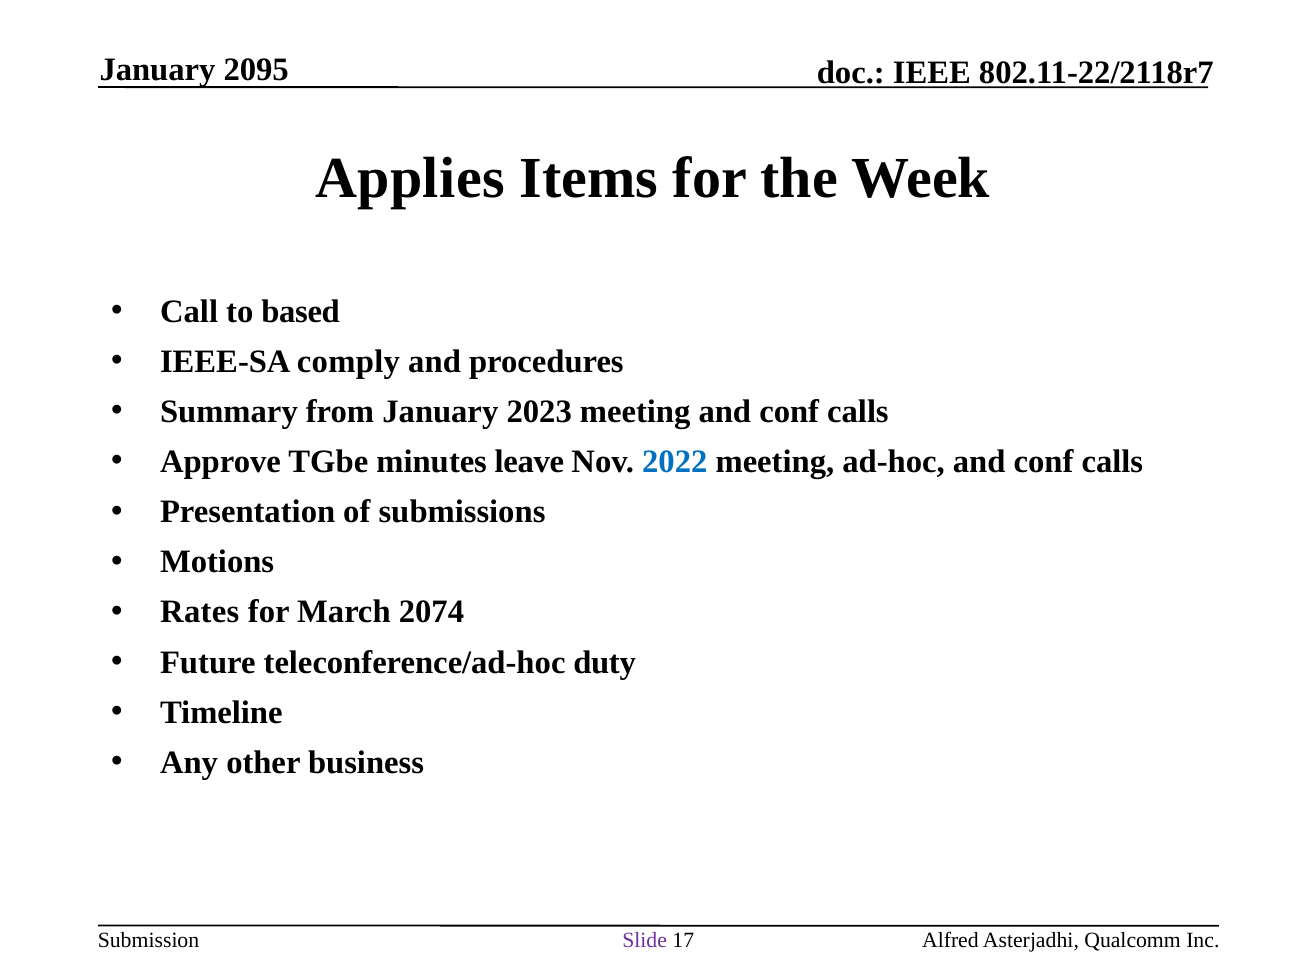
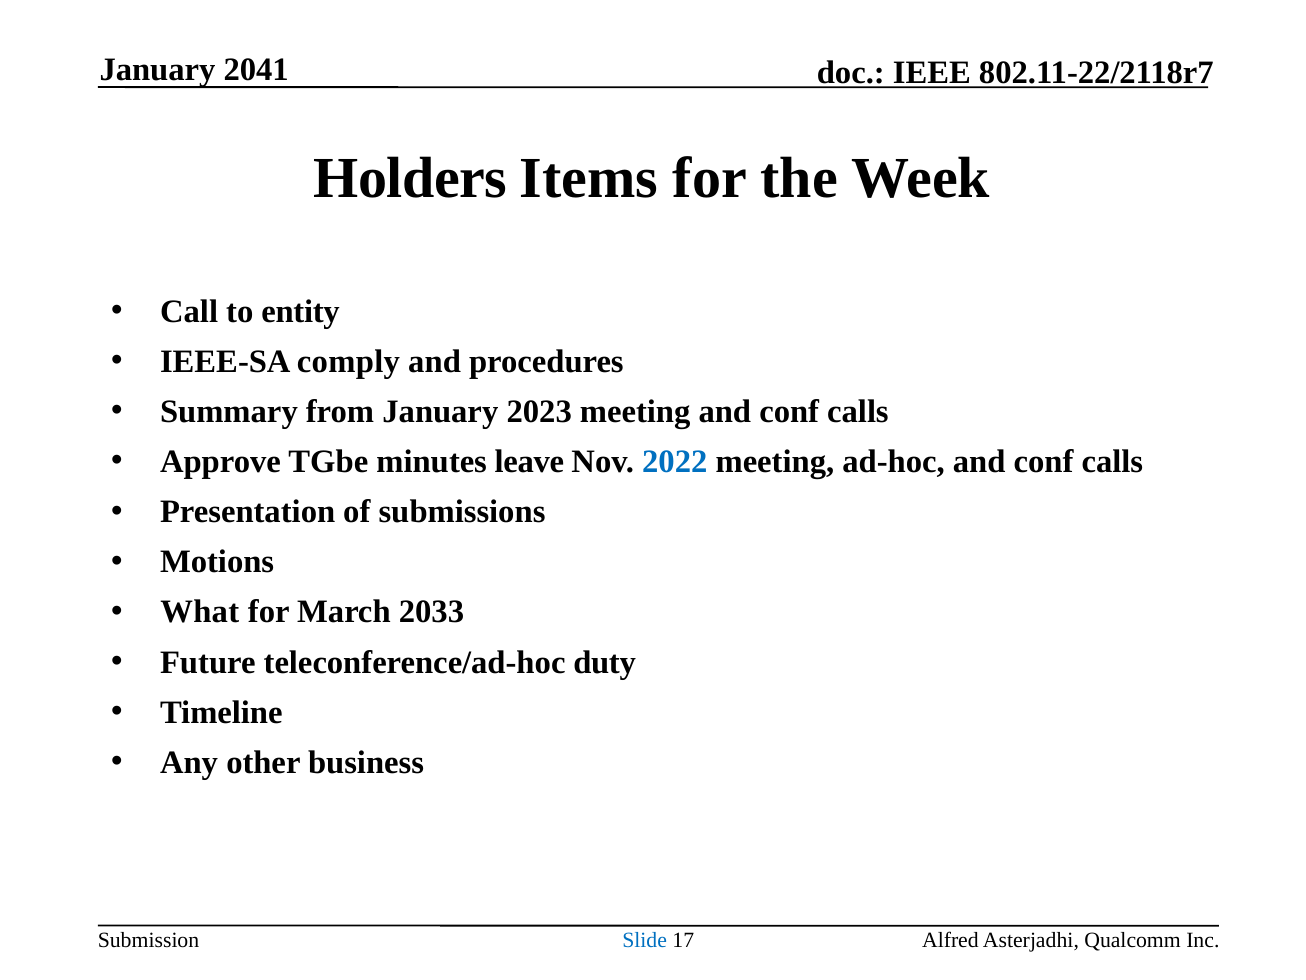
2095: 2095 -> 2041
Applies: Applies -> Holders
based: based -> entity
Rates: Rates -> What
2074: 2074 -> 2033
Slide colour: purple -> blue
